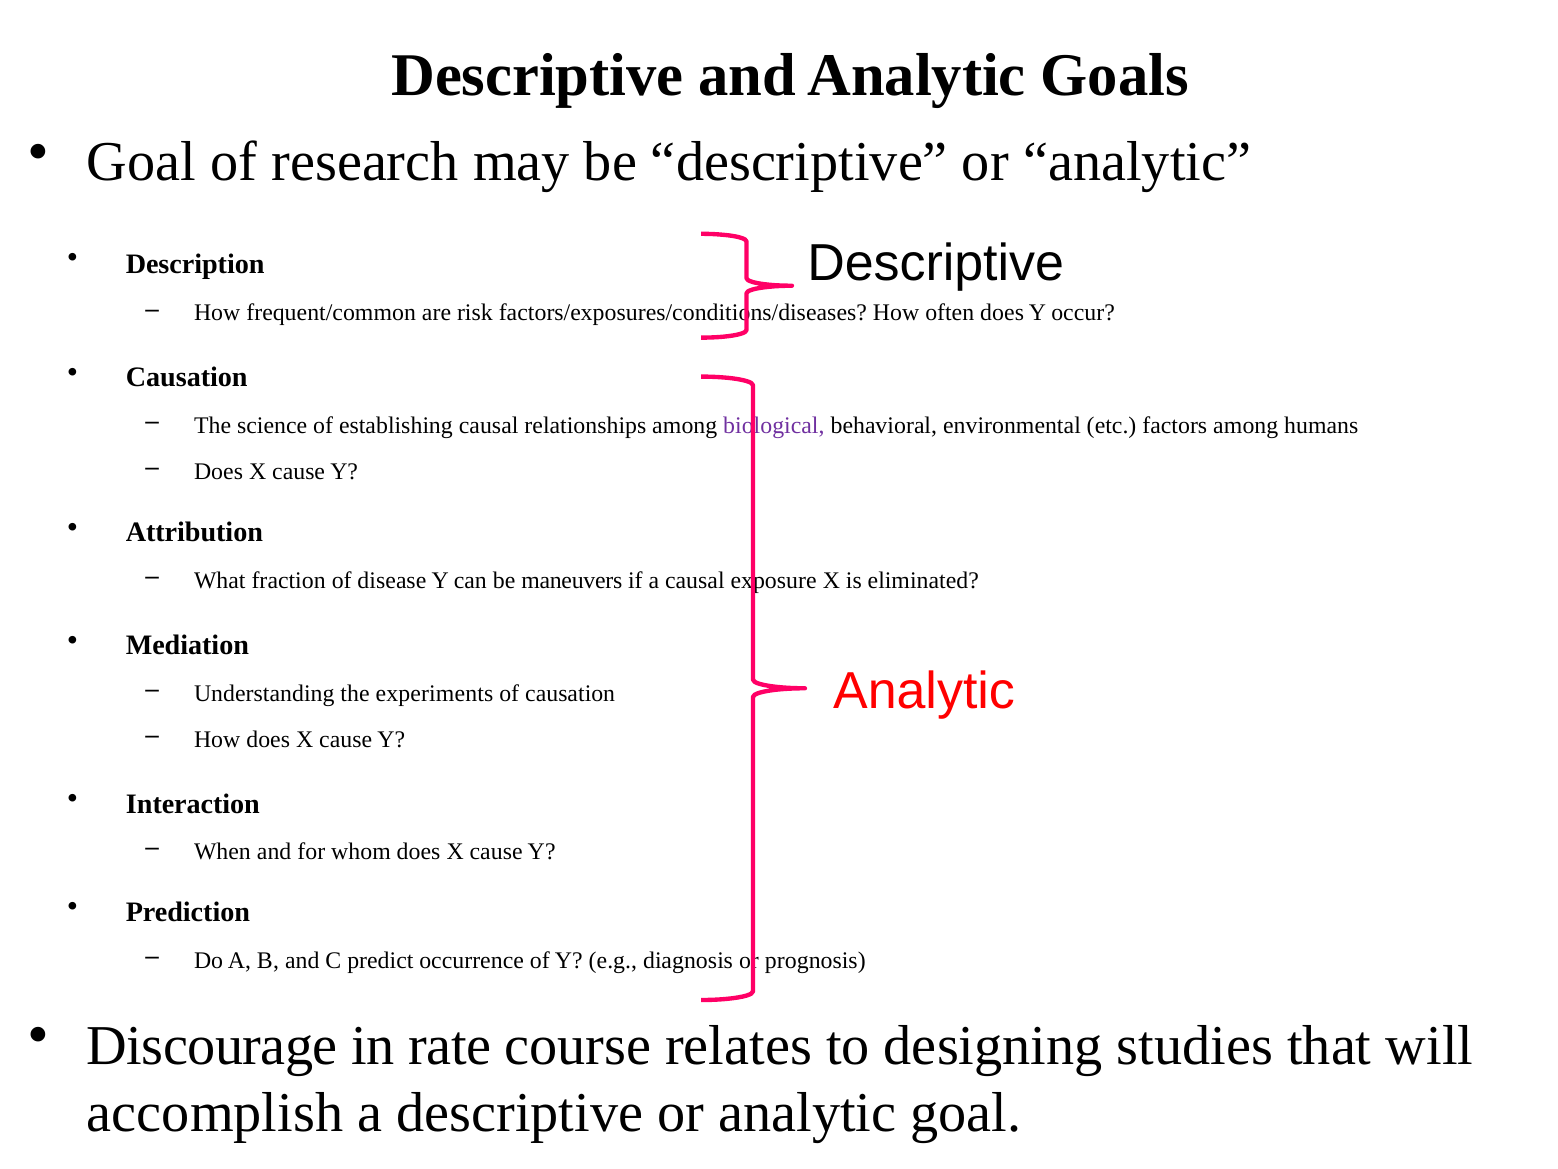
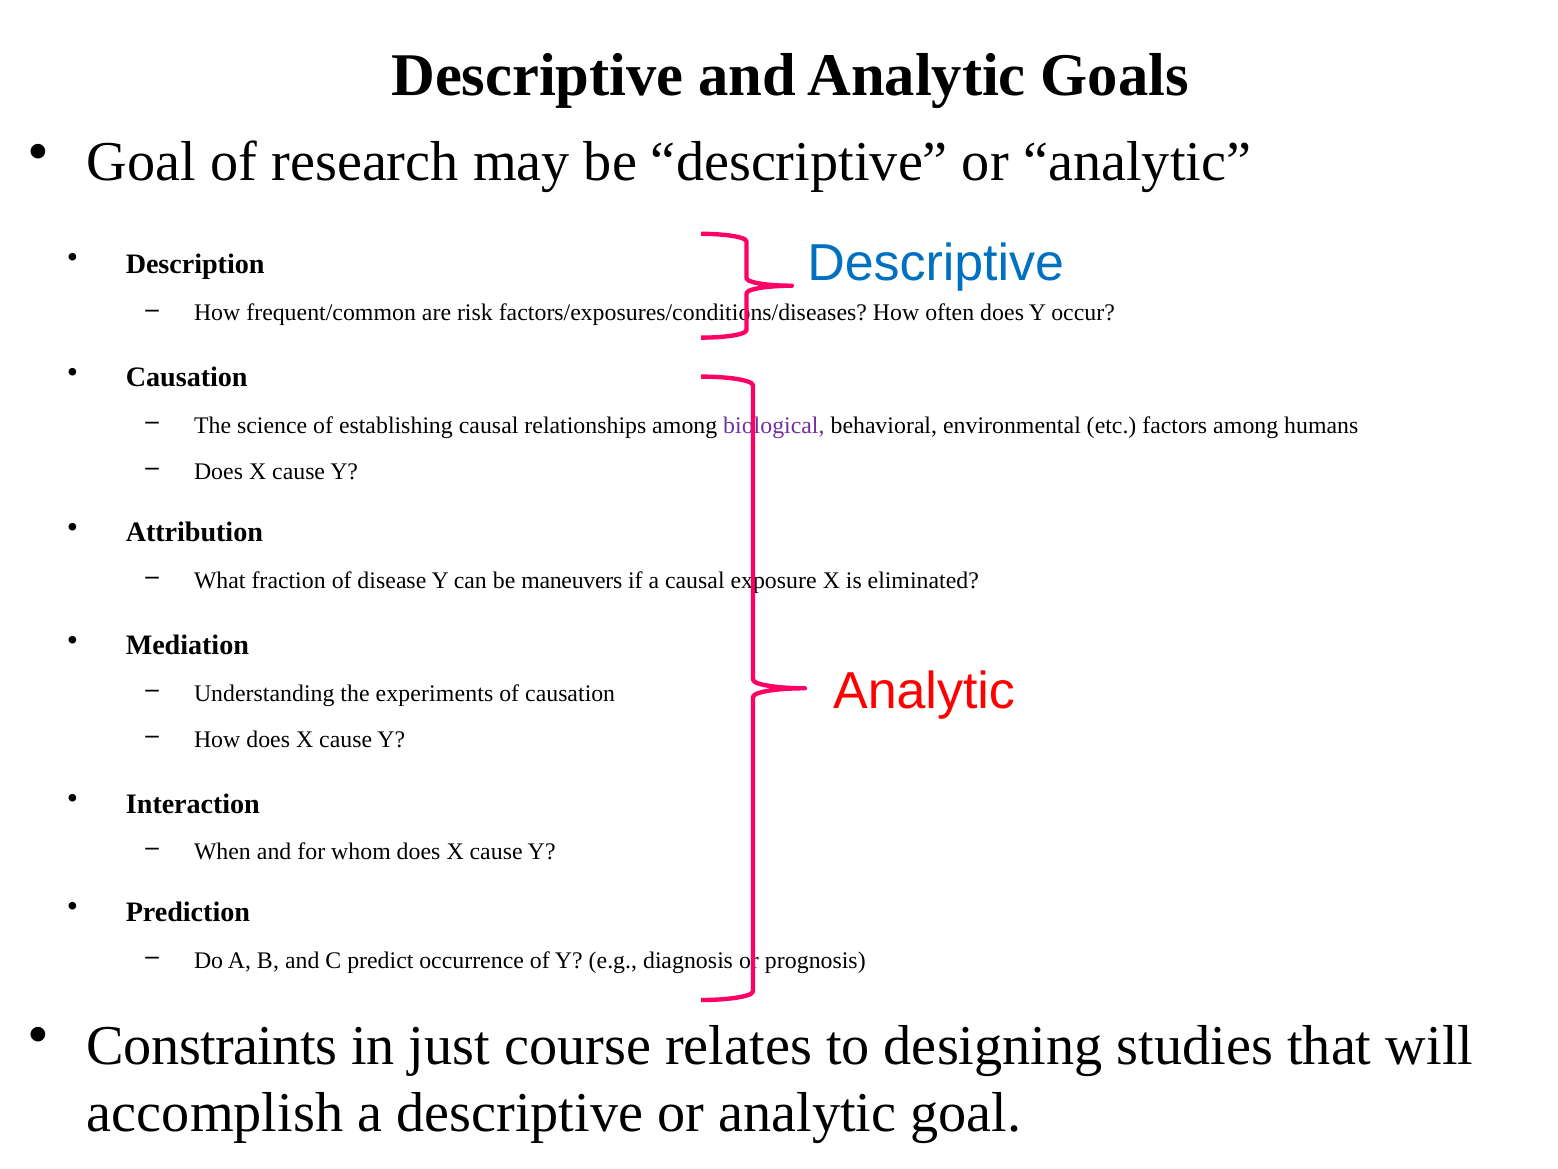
Descriptive at (936, 263) colour: black -> blue
Discourage: Discourage -> Constraints
rate: rate -> just
